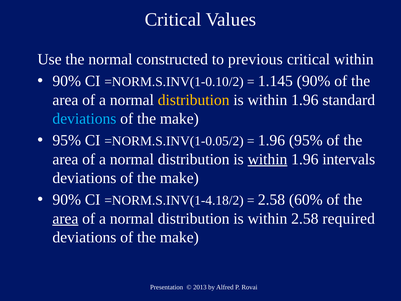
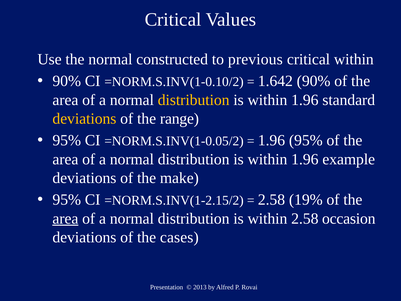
1.145: 1.145 -> 1.642
deviations at (84, 119) colour: light blue -> yellow
make at (179, 119): make -> range
within at (267, 159) underline: present -> none
intervals: intervals -> example
90% at (67, 200): 90% -> 95%
=NORM.S.INV(1-4.18/2: =NORM.S.INV(1-4.18/2 -> =NORM.S.INV(1-2.15/2
60%: 60% -> 19%
required: required -> occasion
make at (179, 237): make -> cases
